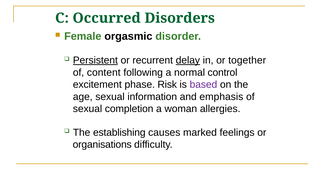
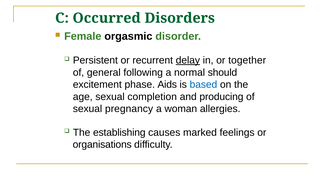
Persistent underline: present -> none
content: content -> general
control: control -> should
Risk: Risk -> Aids
based colour: purple -> blue
information: information -> completion
emphasis: emphasis -> producing
completion: completion -> pregnancy
